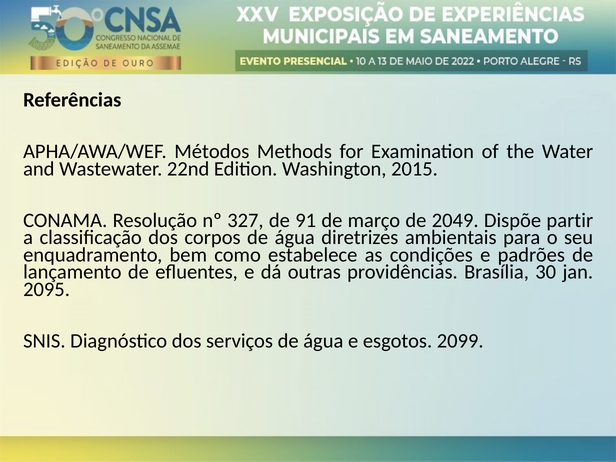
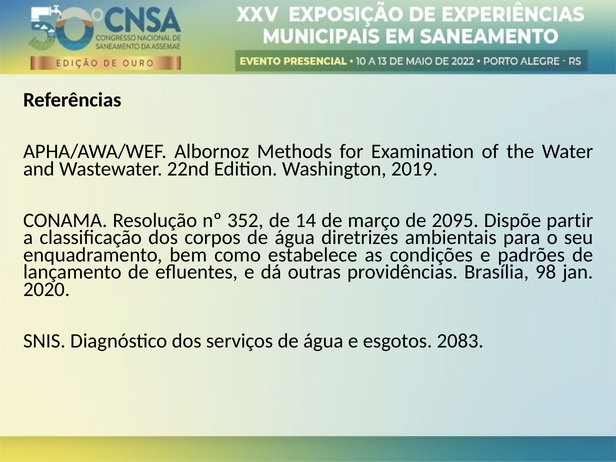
Métodos: Métodos -> Albornoz
2015: 2015 -> 2019
327: 327 -> 352
91: 91 -> 14
2049: 2049 -> 2095
30: 30 -> 98
2095: 2095 -> 2020
2099: 2099 -> 2083
